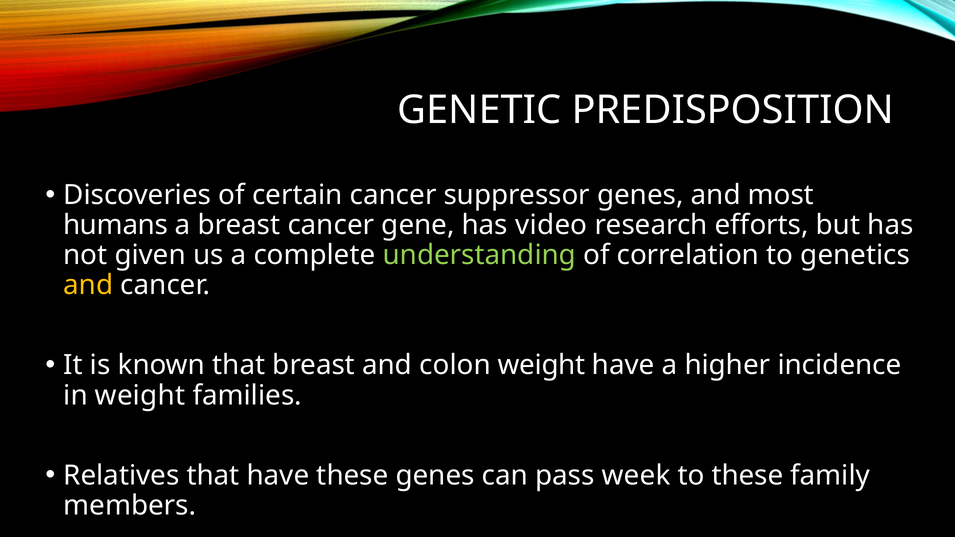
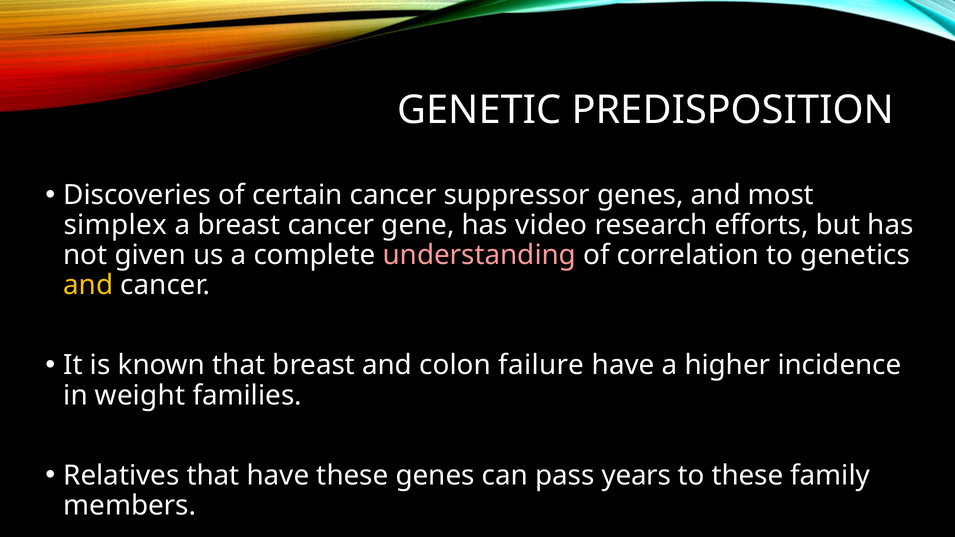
humans: humans -> simplex
understanding colour: light green -> pink
colon weight: weight -> failure
week: week -> years
